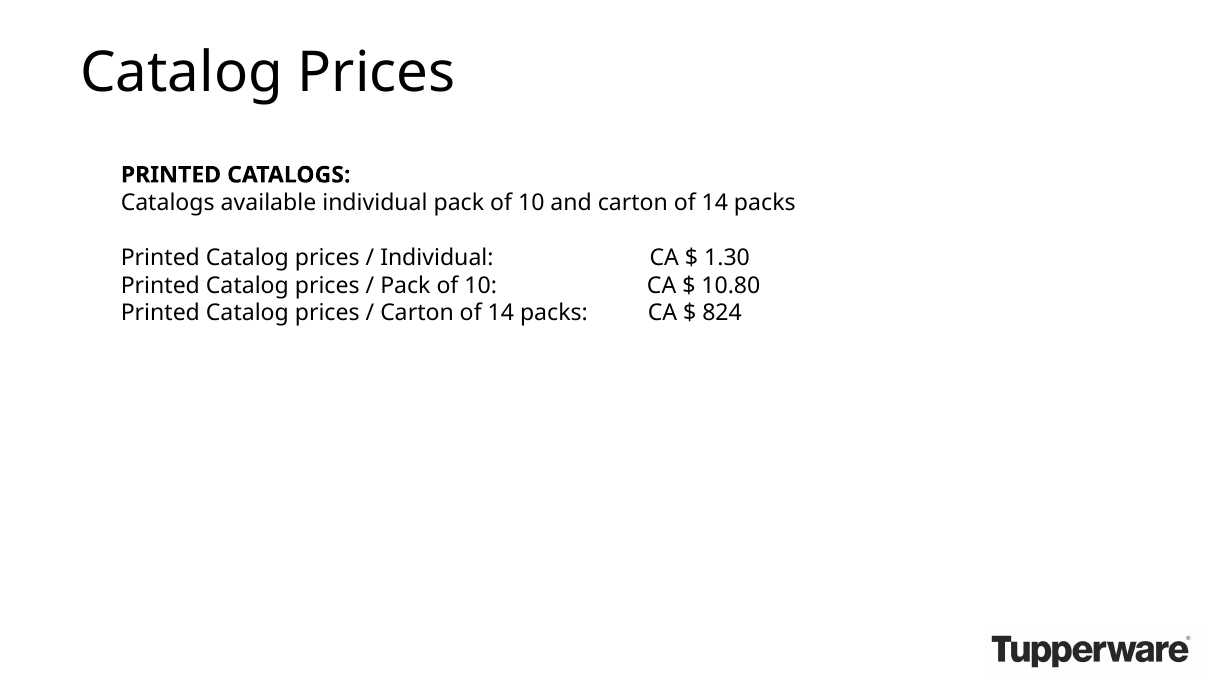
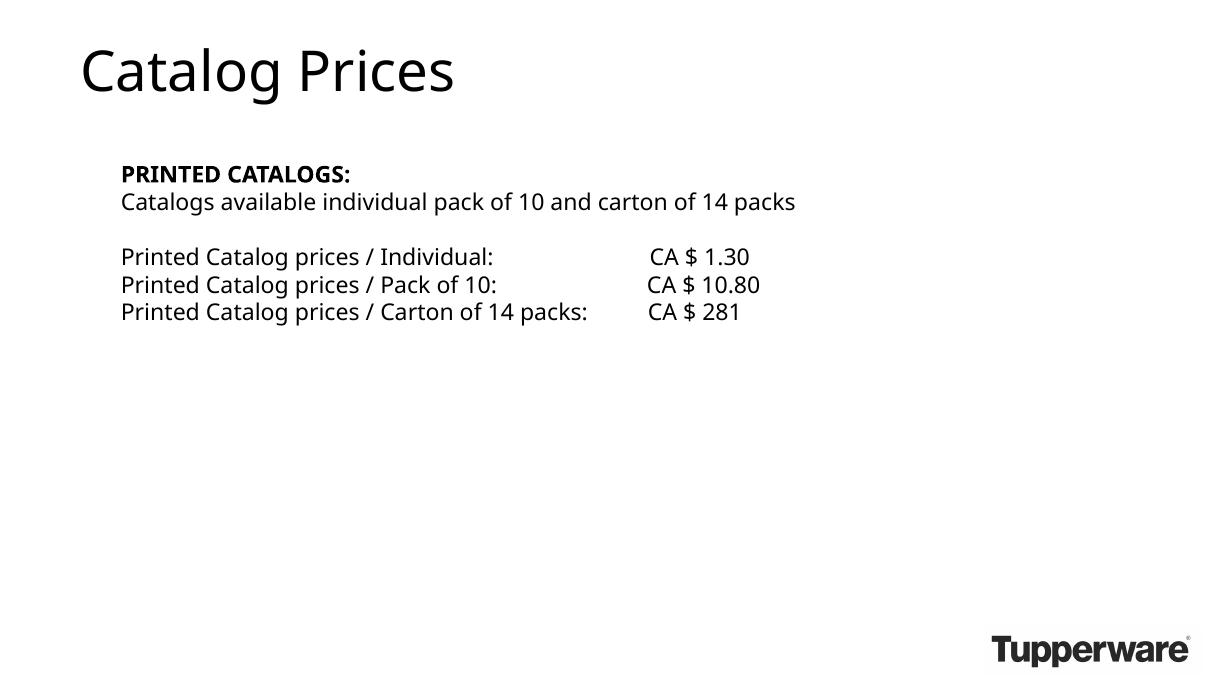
824: 824 -> 281
